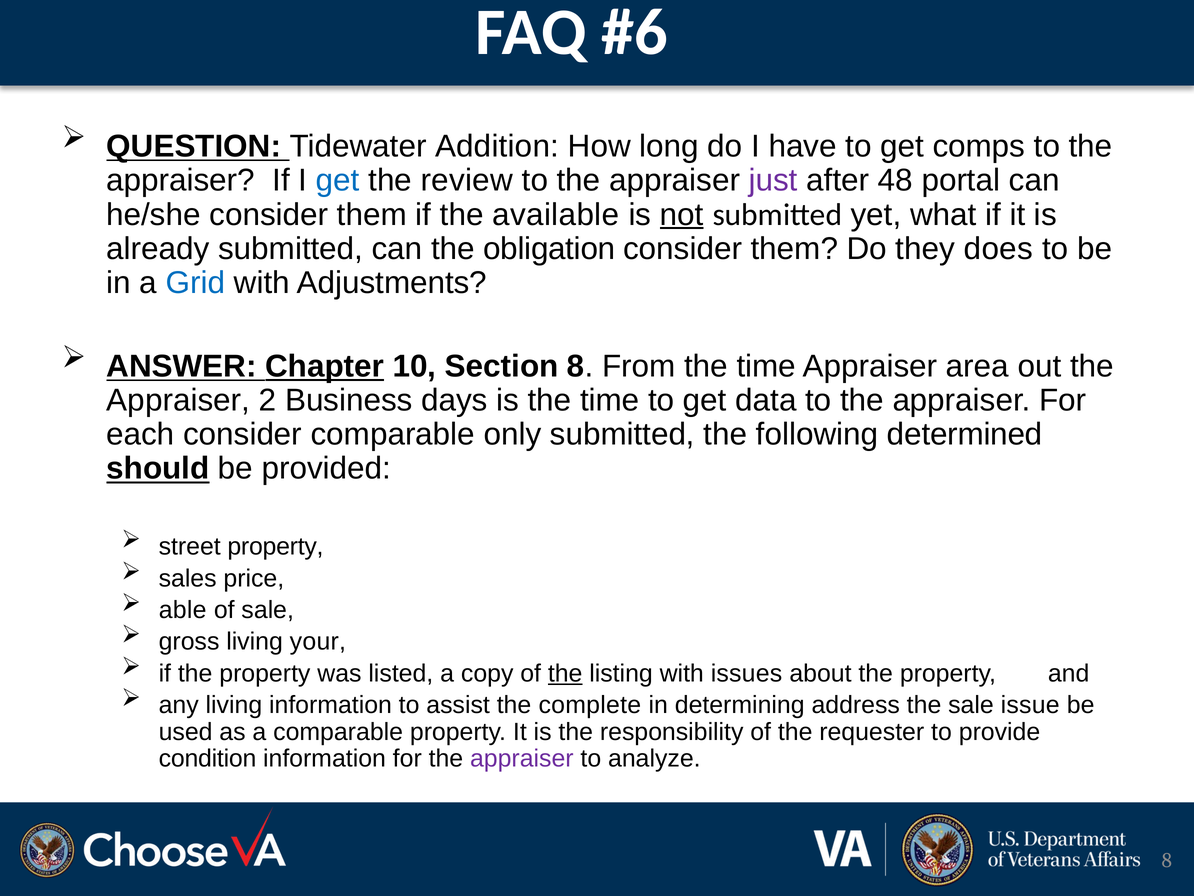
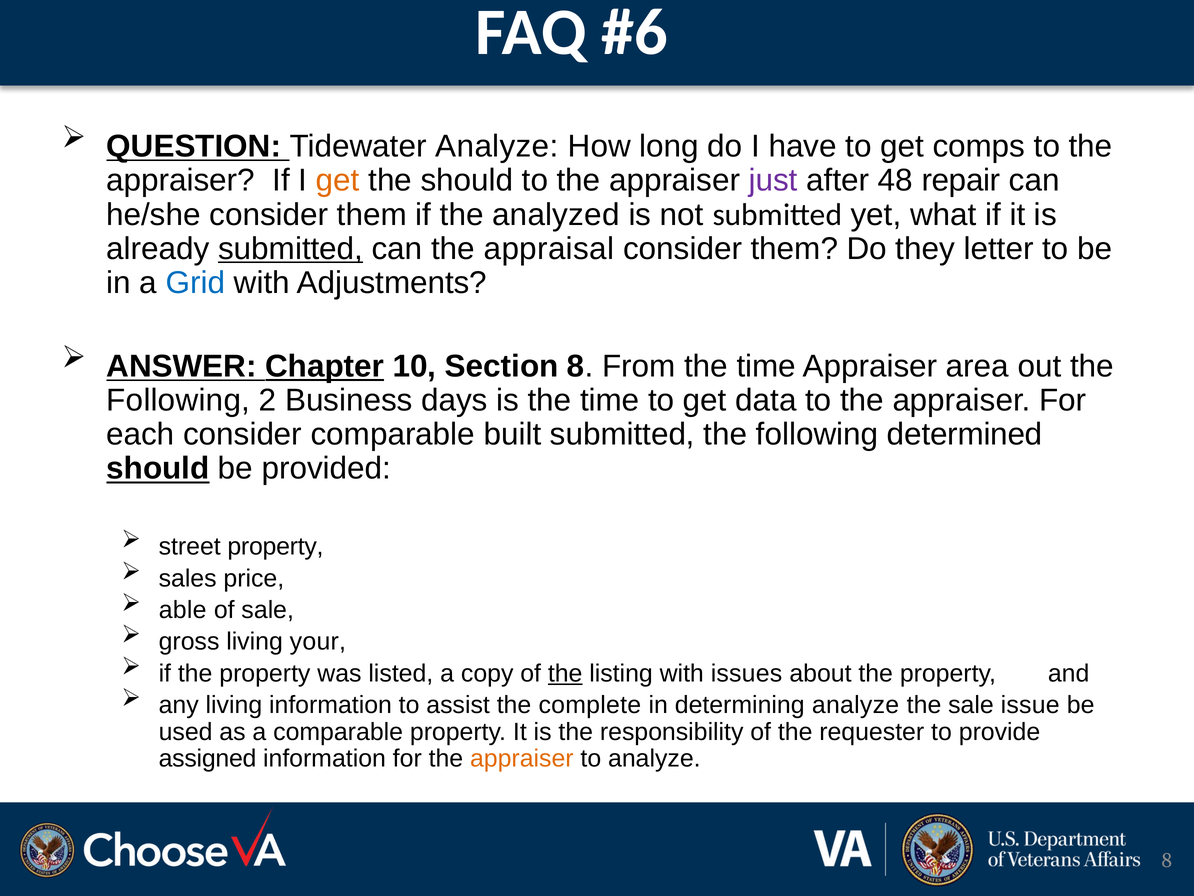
Tidewater Addition: Addition -> Analyze
get at (338, 180) colour: blue -> orange
the review: review -> should
portal: portal -> repair
available: available -> analyzed
not underline: present -> none
submitted at (291, 249) underline: none -> present
obligation: obligation -> appraisal
does: does -> letter
Appraiser at (178, 400): Appraiser -> Following
only: only -> built
determining address: address -> analyze
condition: condition -> assigned
appraiser at (522, 758) colour: purple -> orange
